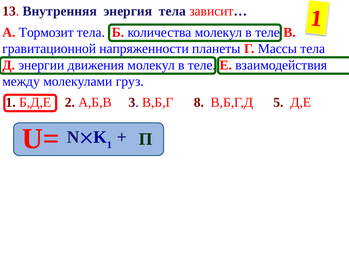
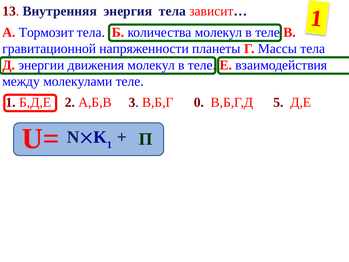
молекулами груз: груз -> теле
8: 8 -> 0
